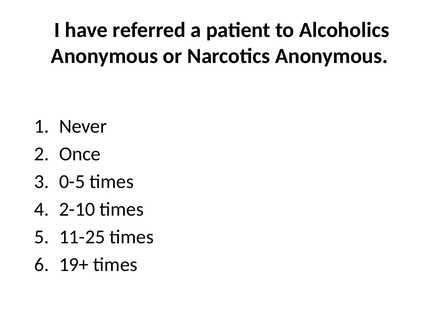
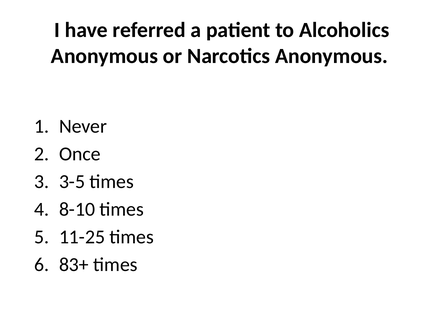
0-5: 0-5 -> 3-5
2-10: 2-10 -> 8-10
19+: 19+ -> 83+
